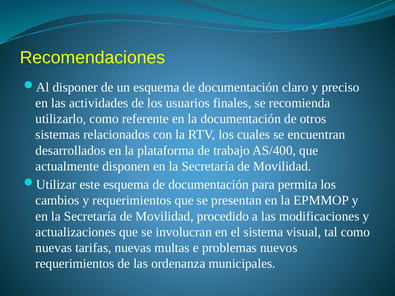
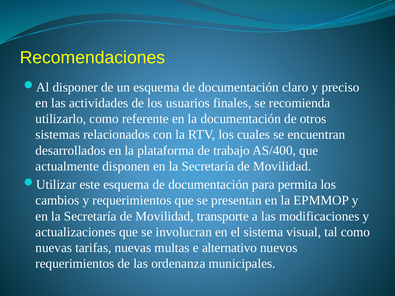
procedido: procedido -> transporte
problemas: problemas -> alternativo
